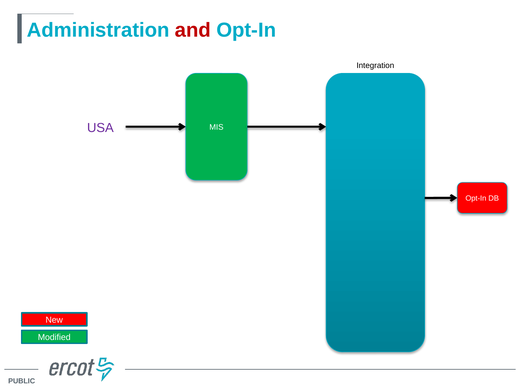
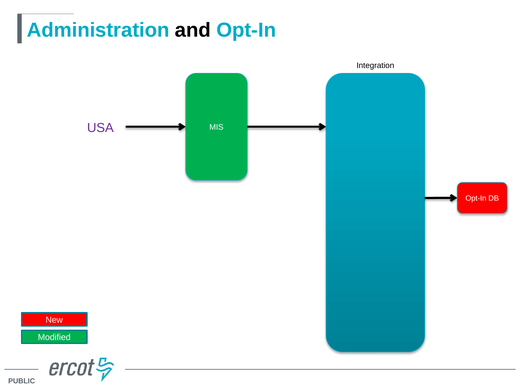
and colour: red -> black
